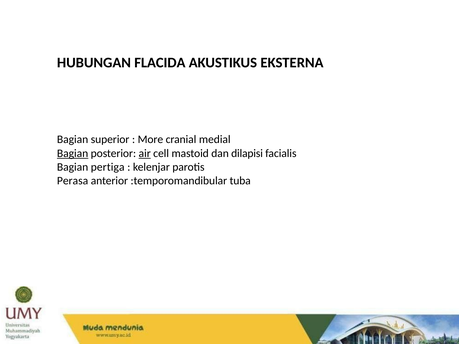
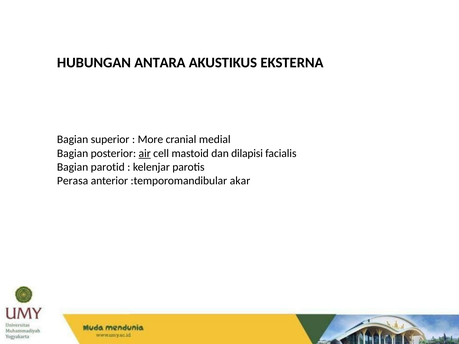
FLACIDA: FLACIDA -> ANTARA
Bagian at (73, 153) underline: present -> none
pertiga: pertiga -> parotid
tuba: tuba -> akar
